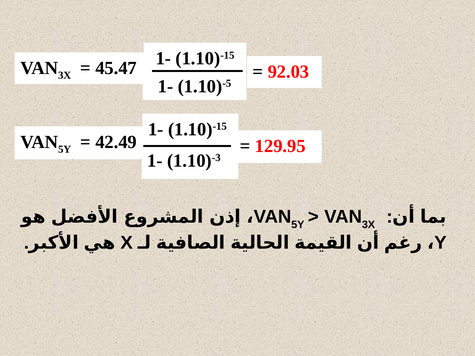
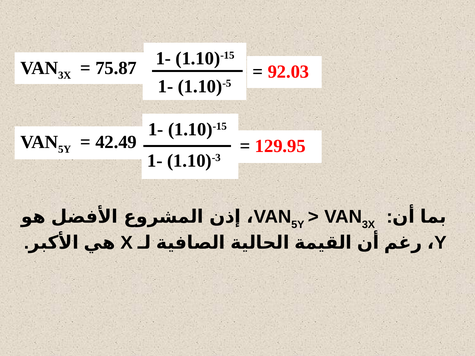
45.47: 45.47 -> 75.87
